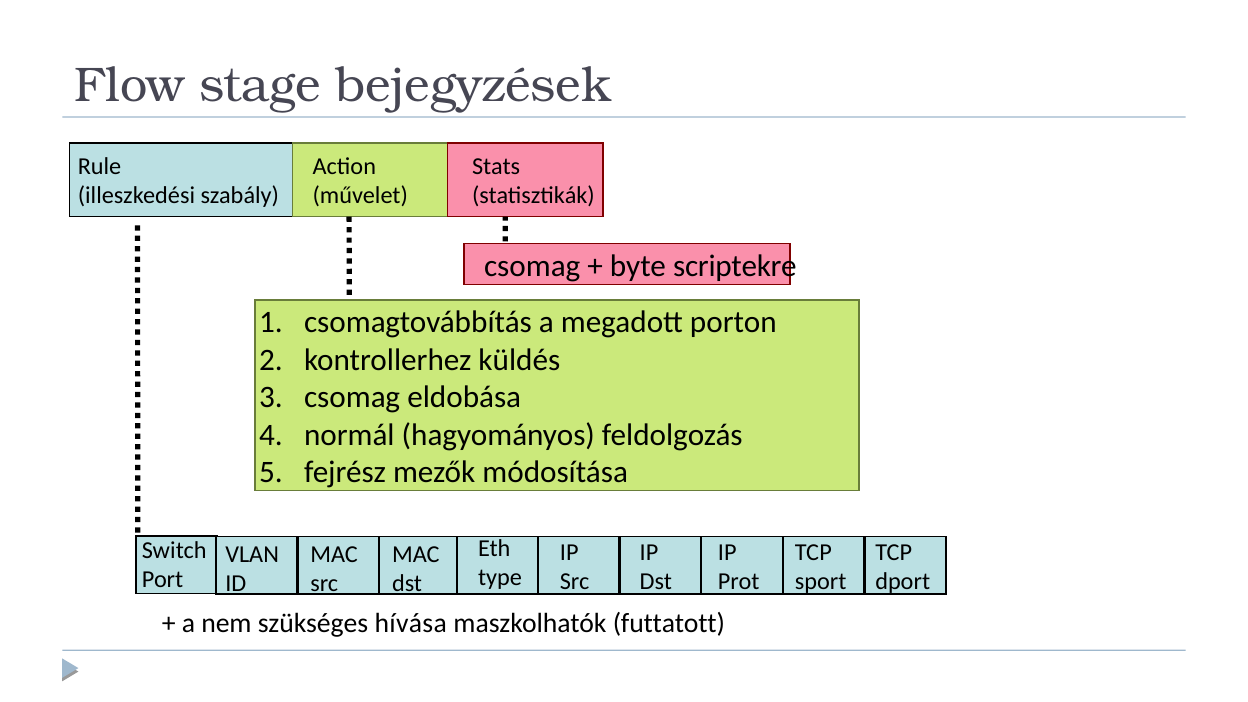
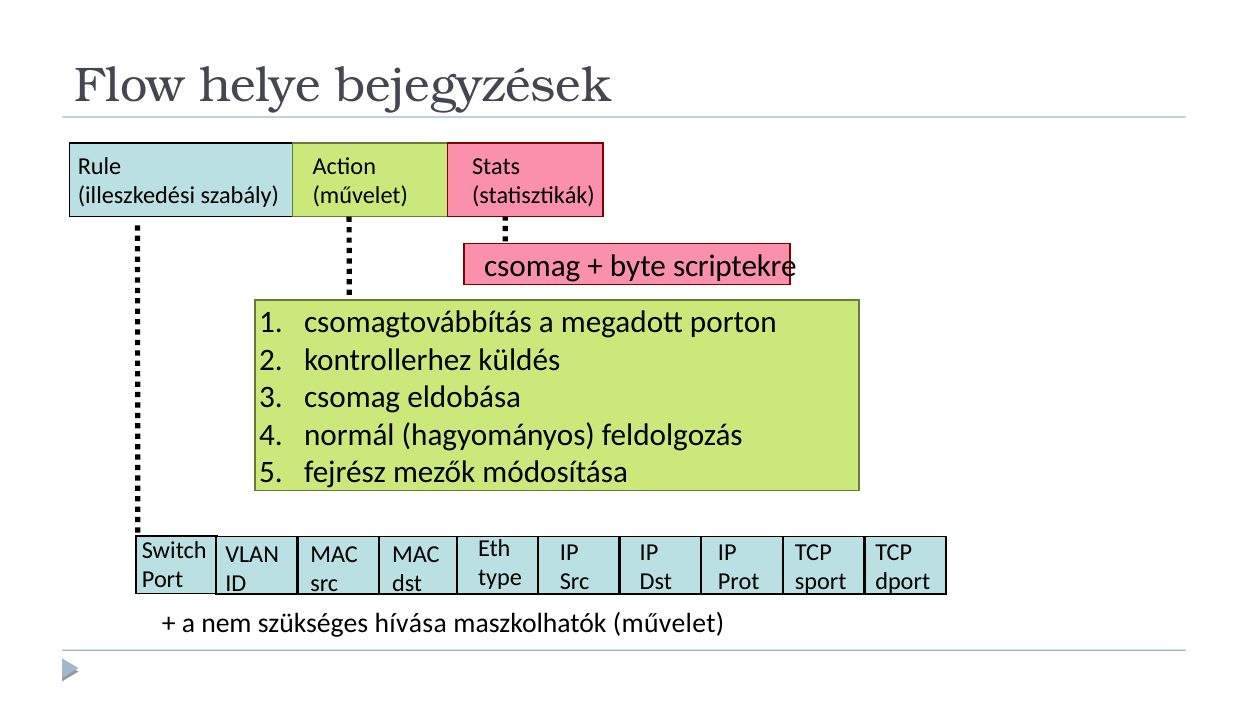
stage: stage -> helye
maszkolhatók futtatott: futtatott -> művelet
